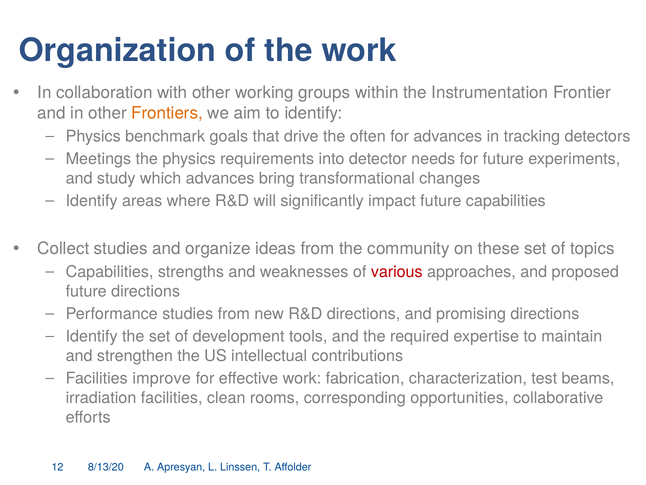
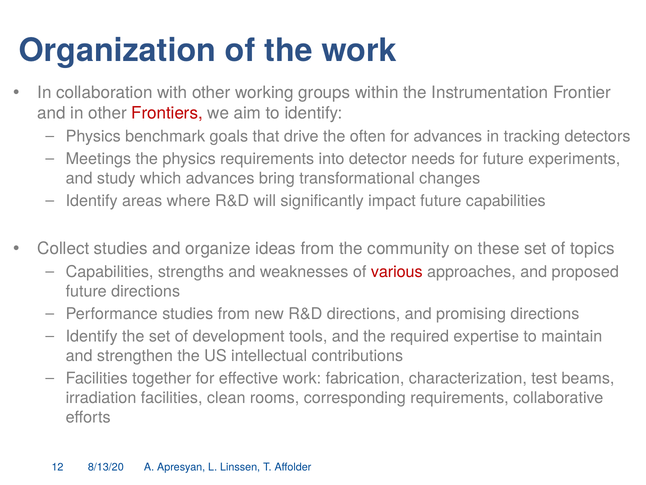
Frontiers colour: orange -> red
improve: improve -> together
corresponding opportunities: opportunities -> requirements
